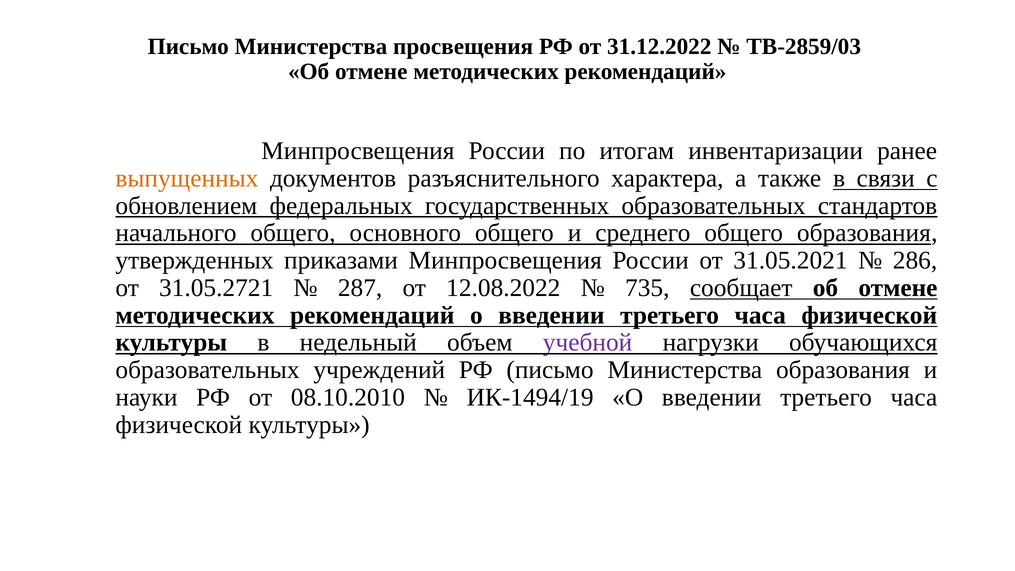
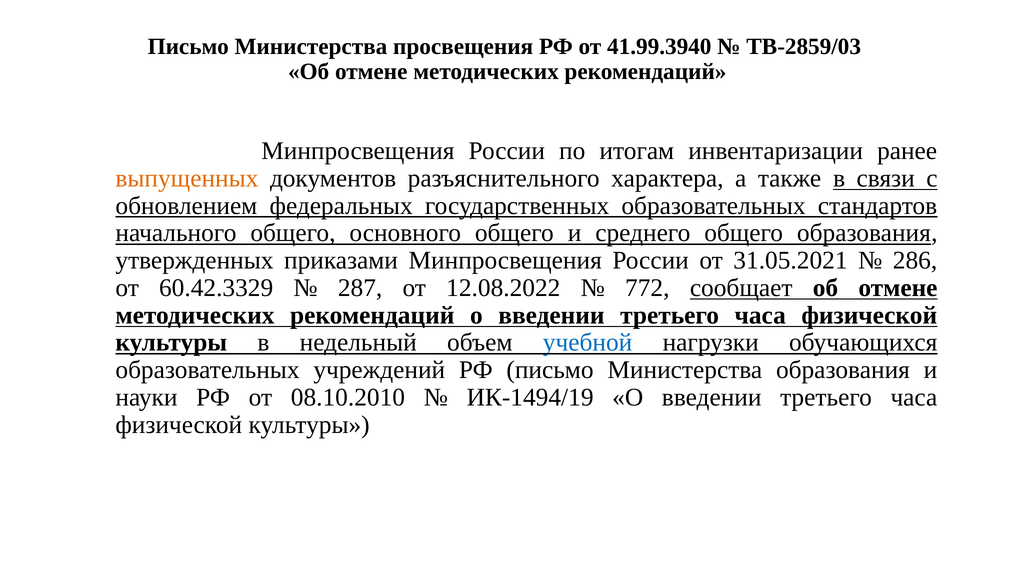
31.12.2022: 31.12.2022 -> 41.99.3940
31.05.2721: 31.05.2721 -> 60.42.3329
735: 735 -> 772
учебной colour: purple -> blue
